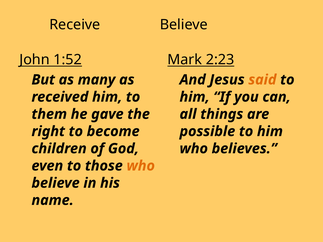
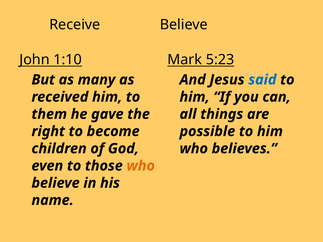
1:52: 1:52 -> 1:10
2:23: 2:23 -> 5:23
said colour: orange -> blue
